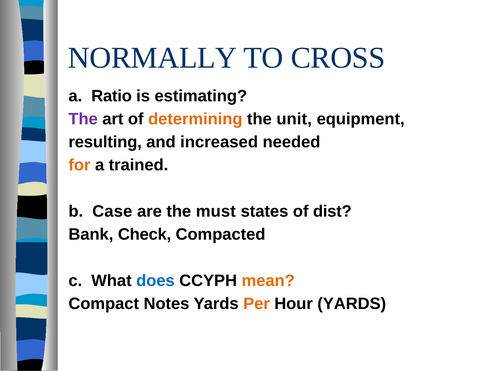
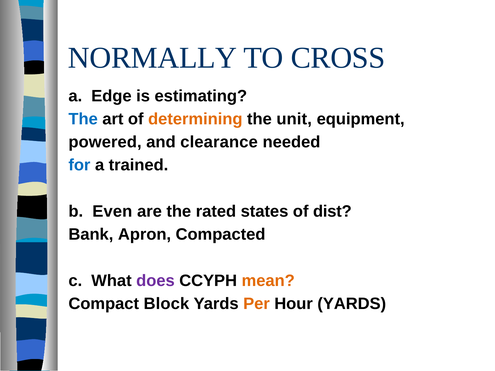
Ratio: Ratio -> Edge
The at (83, 119) colour: purple -> blue
resulting: resulting -> powered
increased: increased -> clearance
for colour: orange -> blue
Case: Case -> Even
must: must -> rated
Check: Check -> Apron
does colour: blue -> purple
Notes: Notes -> Block
